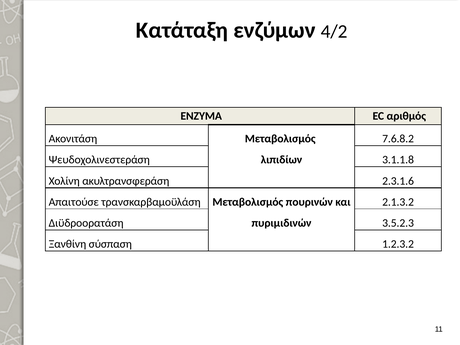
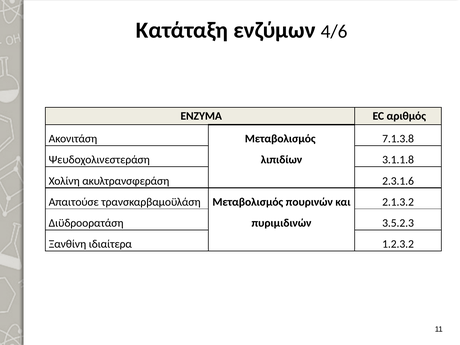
4/2: 4/2 -> 4/6
7.6.8.2: 7.6.8.2 -> 7.1.3.8
σύσπαση: σύσπαση -> ιδιαίτερα
